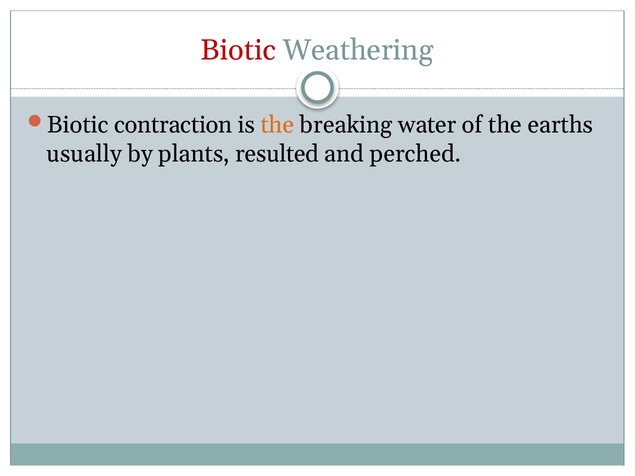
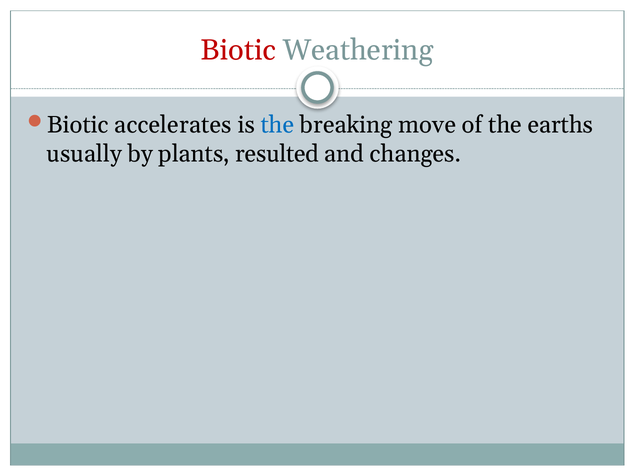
contraction: contraction -> accelerates
the at (278, 125) colour: orange -> blue
water: water -> move
perched: perched -> changes
